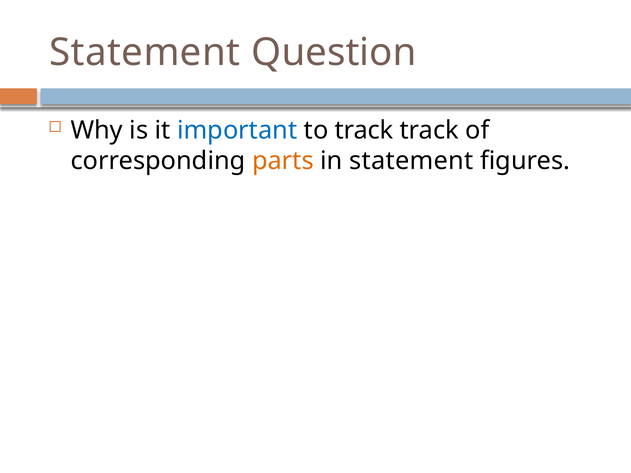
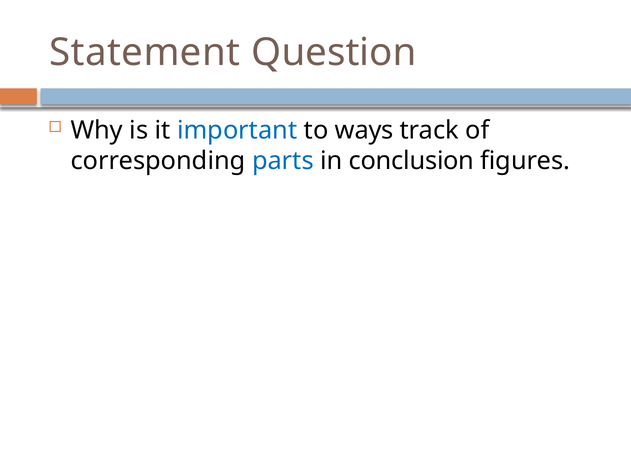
to track: track -> ways
parts colour: orange -> blue
in statement: statement -> conclusion
